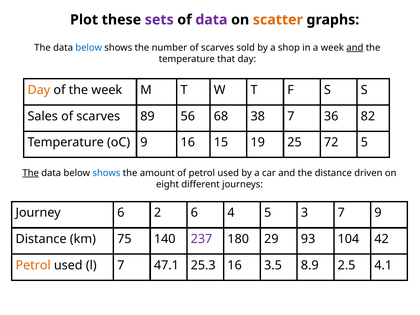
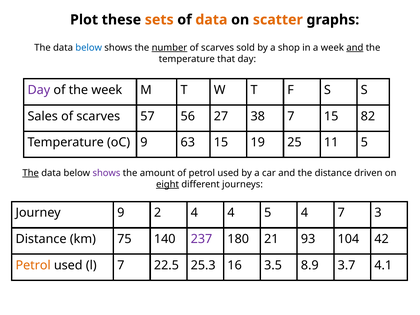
sets colour: purple -> orange
data at (211, 20) colour: purple -> orange
number underline: none -> present
Day at (39, 90) colour: orange -> purple
89: 89 -> 57
68: 68 -> 27
7 36: 36 -> 15
9 16: 16 -> 63
72: 72 -> 11
shows at (106, 173) colour: blue -> purple
eight underline: none -> present
Journey 6: 6 -> 9
2 6: 6 -> 4
5 3: 3 -> 4
7 9: 9 -> 3
29: 29 -> 21
47.1: 47.1 -> 22.5
2.5: 2.5 -> 3.7
